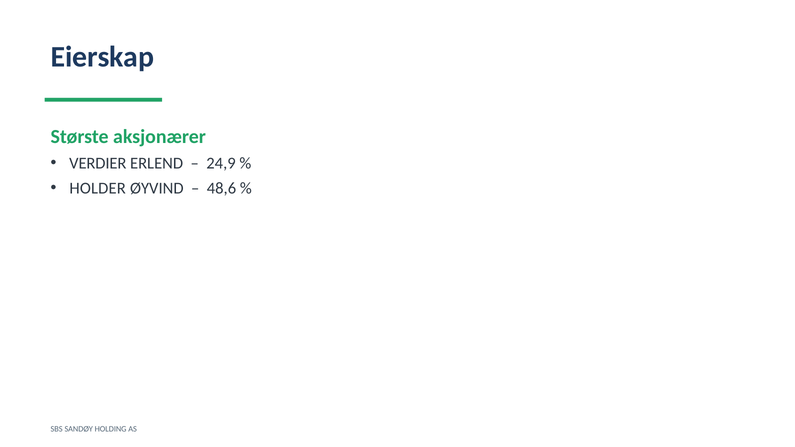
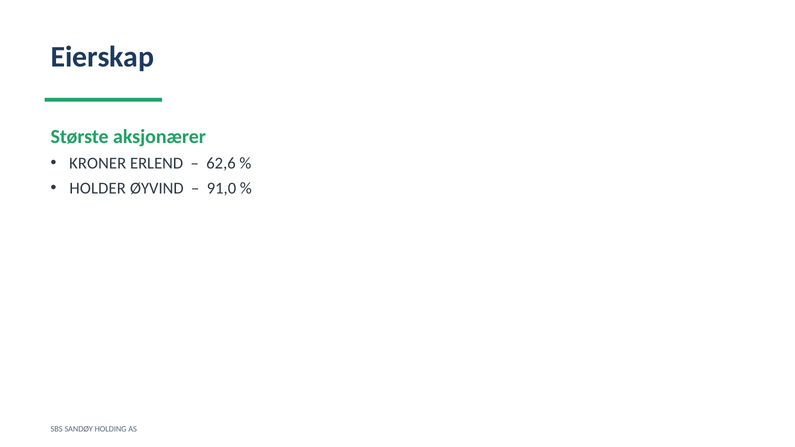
VERDIER: VERDIER -> KRONER
24,9: 24,9 -> 62,6
48,6: 48,6 -> 91,0
